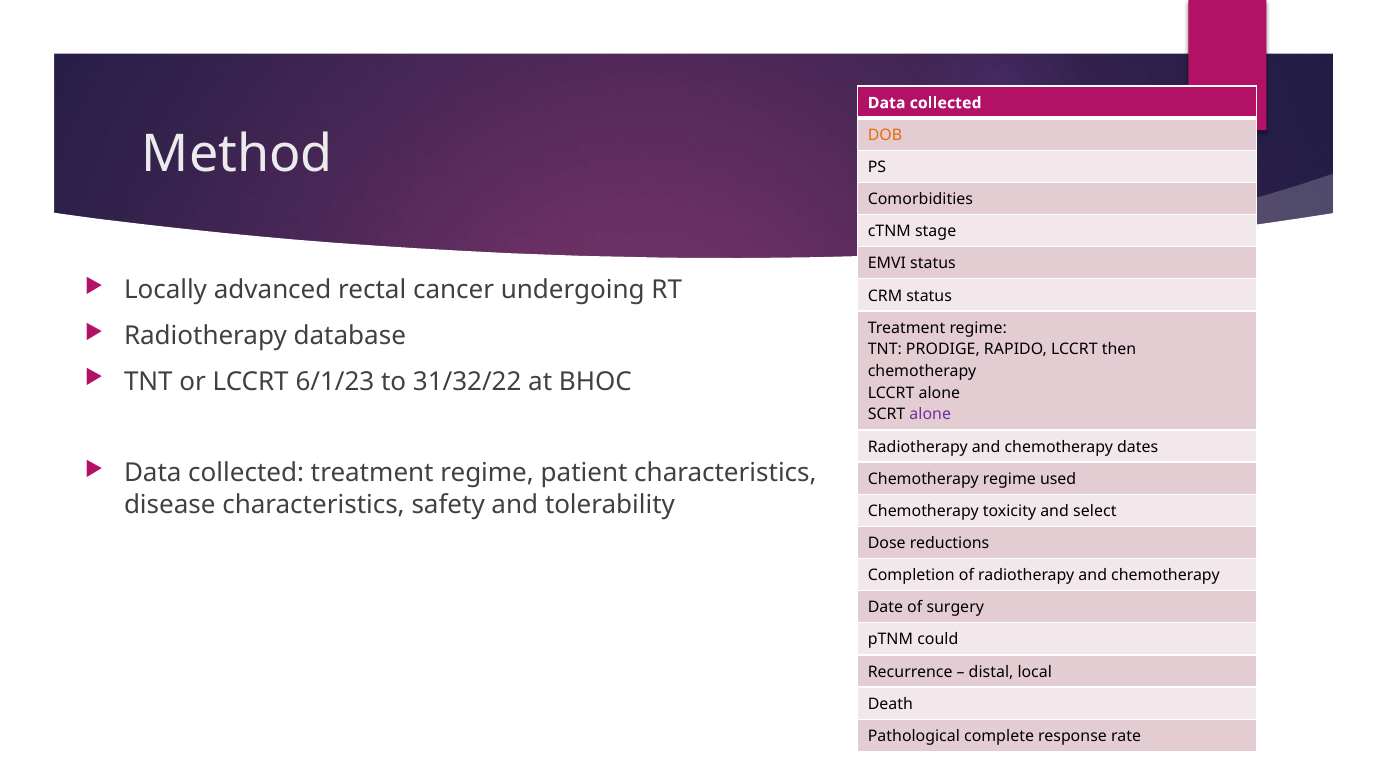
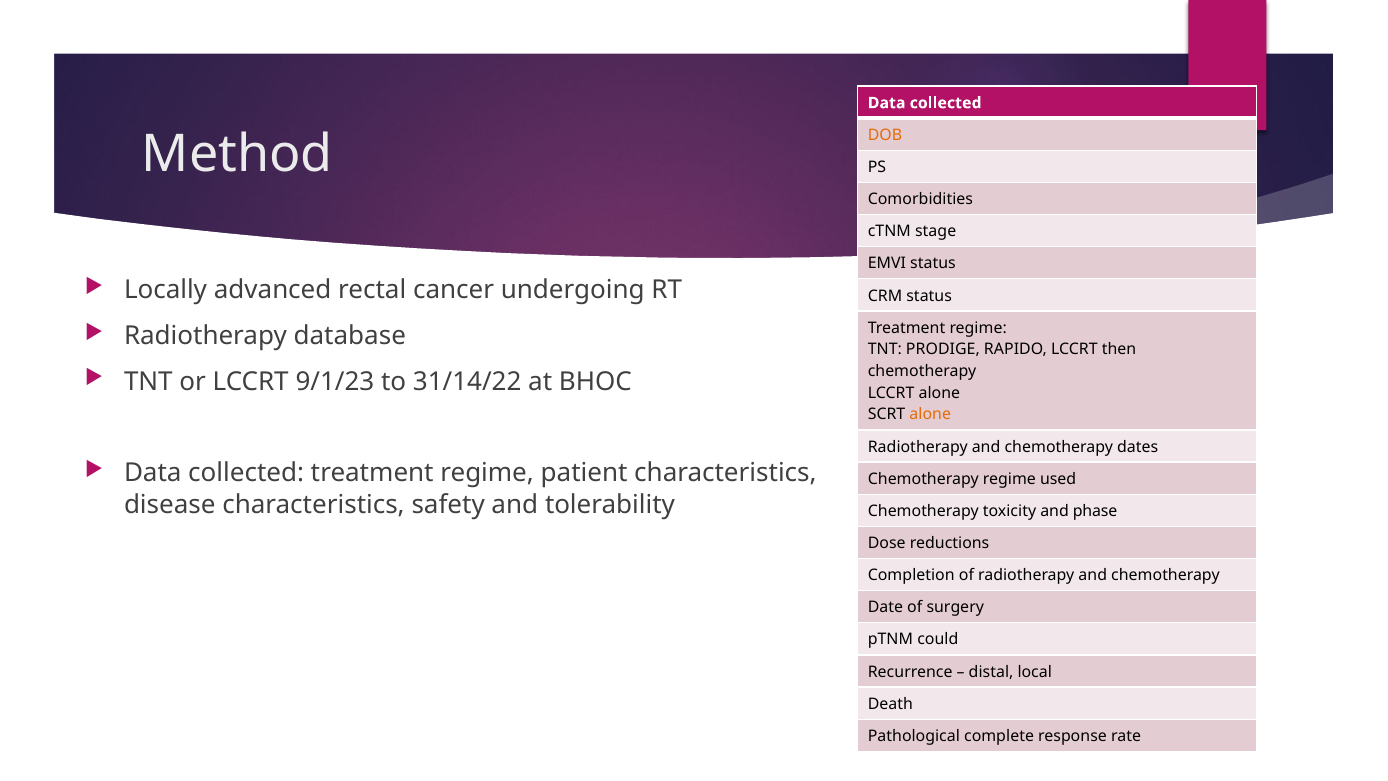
6/1/23: 6/1/23 -> 9/1/23
31/32/22: 31/32/22 -> 31/14/22
alone at (930, 415) colour: purple -> orange
select: select -> phase
